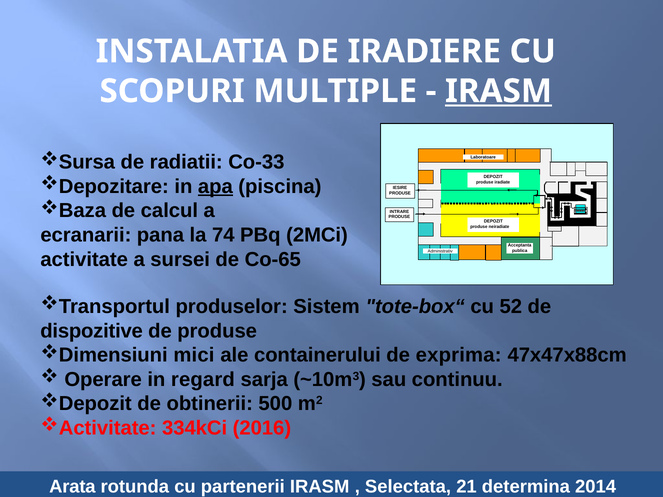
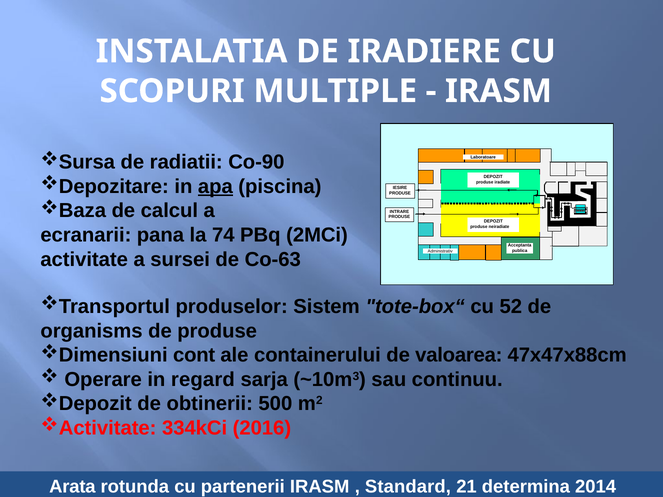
IRASM at (499, 91) underline: present -> none
Co-33: Co-33 -> Co-90
Co-65: Co-65 -> Co-63
dispozitive: dispozitive -> organisms
mici: mici -> cont
exprima: exprima -> valoarea
Selectata: Selectata -> Standard
